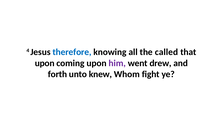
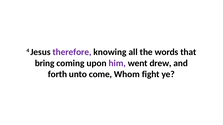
therefore colour: blue -> purple
called: called -> words
upon at (45, 63): upon -> bring
knew: knew -> come
